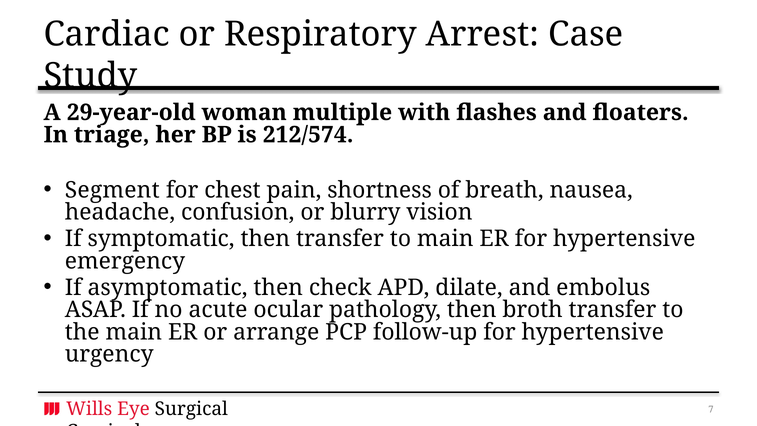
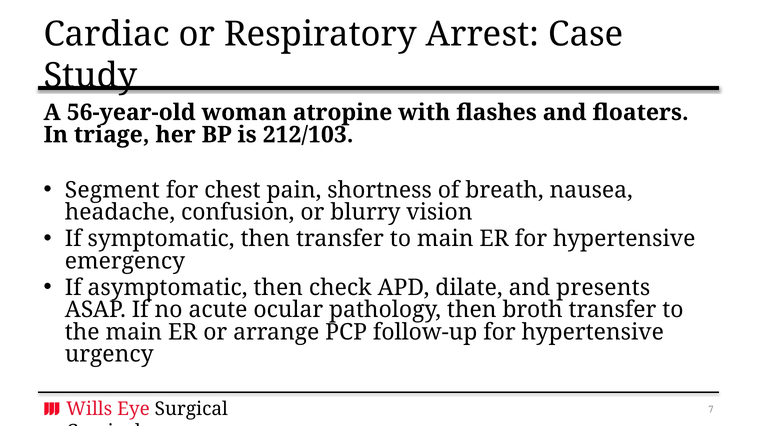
29-year-old: 29-year-old -> 56-year-old
multiple: multiple -> atropine
212/574: 212/574 -> 212/103
embolus: embolus -> presents
